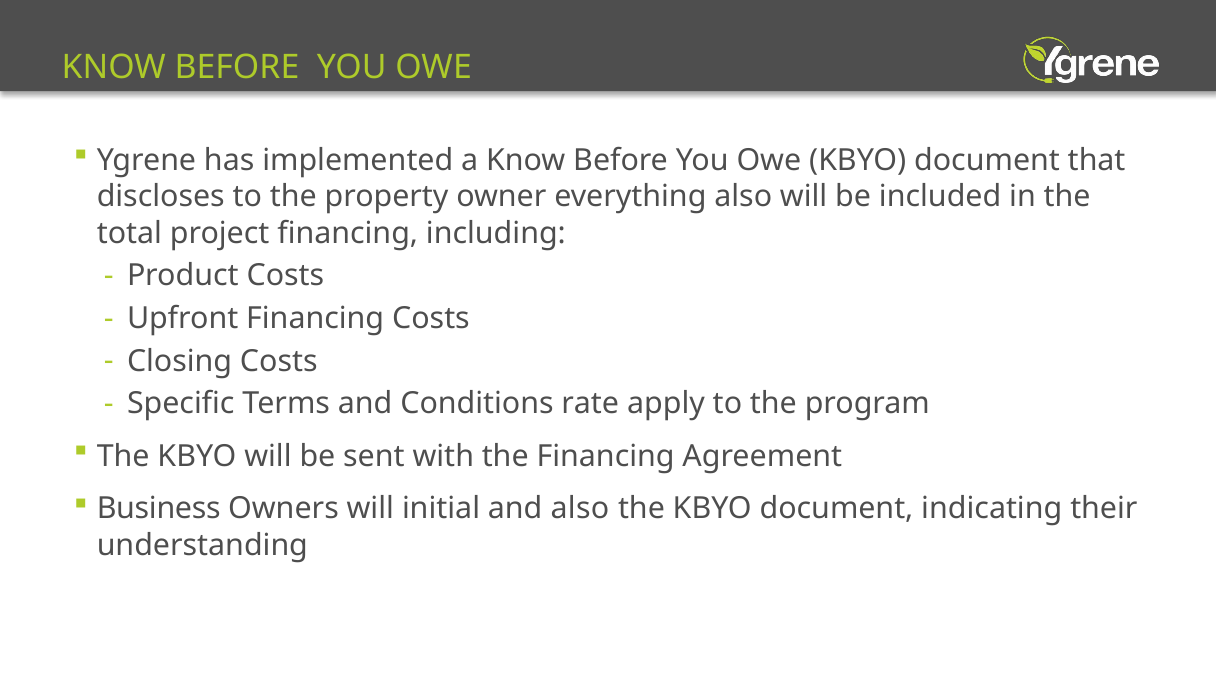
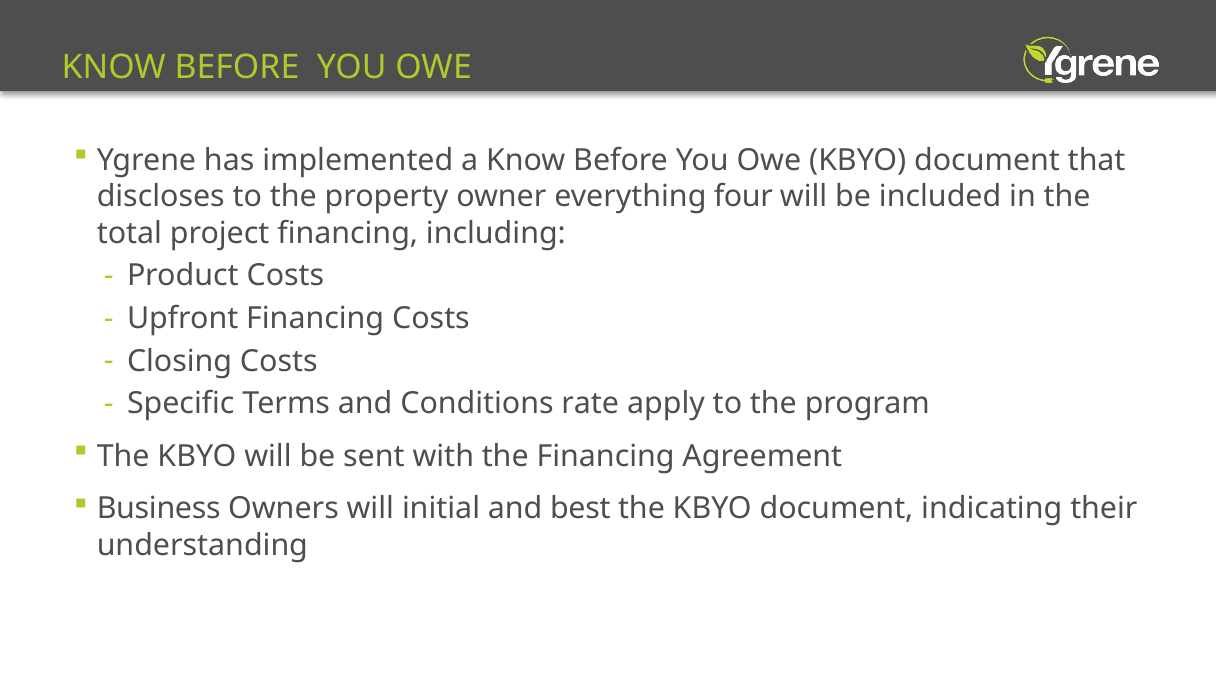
everything also: also -> four
and also: also -> best
